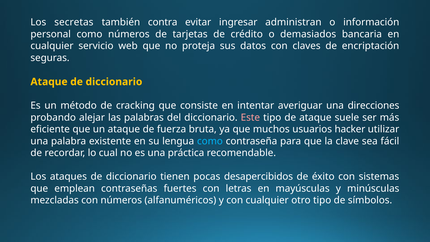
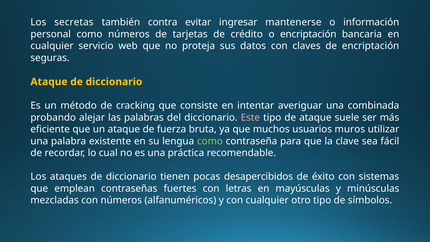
administran: administran -> mantenerse
o demasiados: demasiados -> encriptación
direcciones: direcciones -> combinada
hacker: hacker -> muros
como at (210, 141) colour: light blue -> light green
